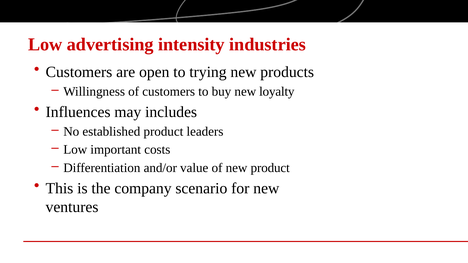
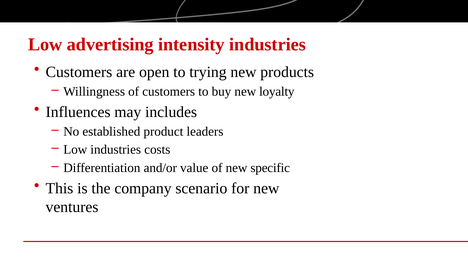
Low important: important -> industries
new product: product -> specific
